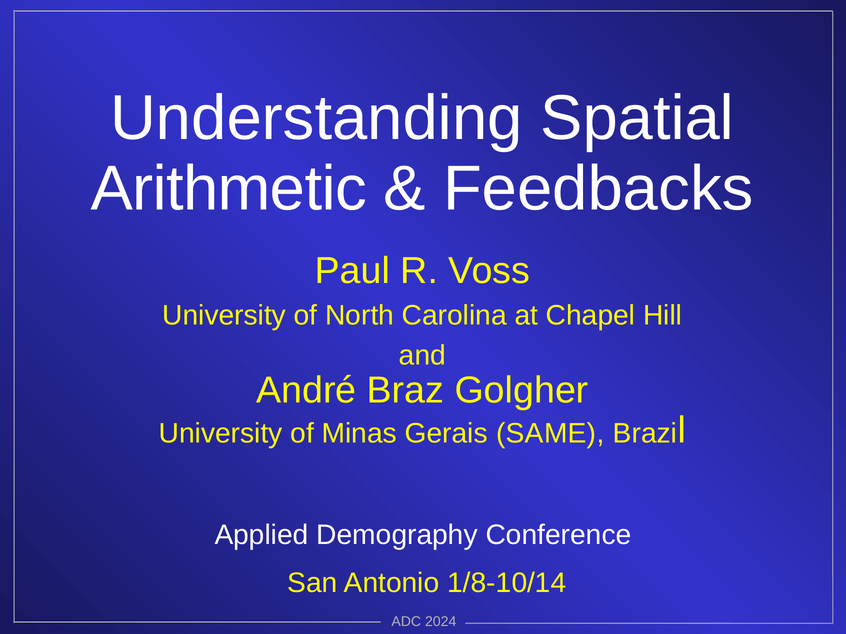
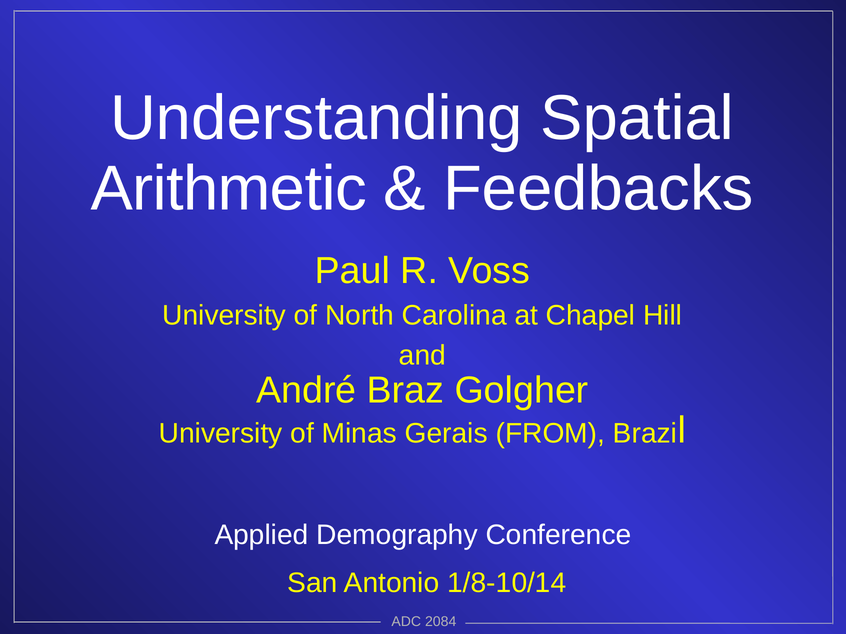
SAME: SAME -> FROM
2024: 2024 -> 2084
